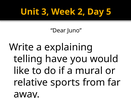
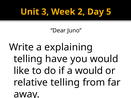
a mural: mural -> would
relative sports: sports -> telling
